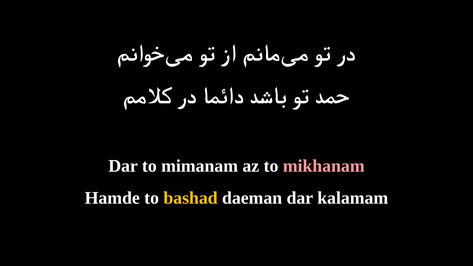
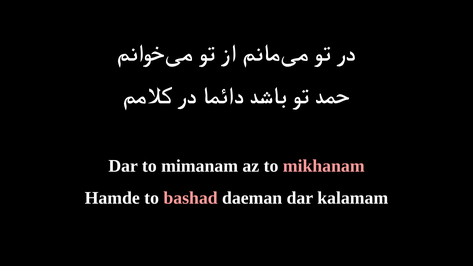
bashad colour: yellow -> pink
